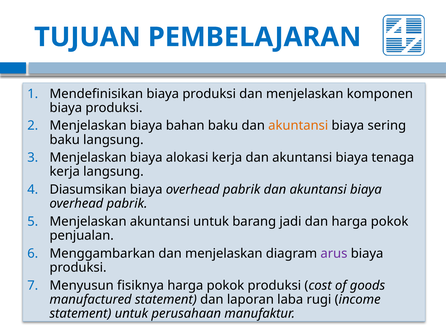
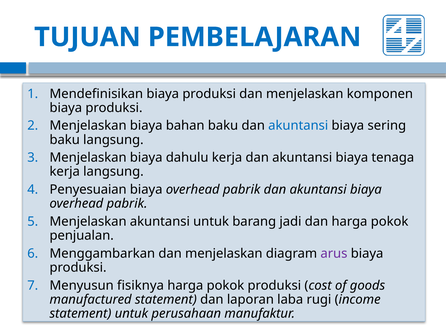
akuntansi at (298, 126) colour: orange -> blue
alokasi: alokasi -> dahulu
Diasumsikan: Diasumsikan -> Penyesuaian
